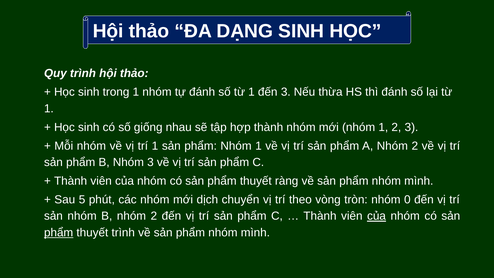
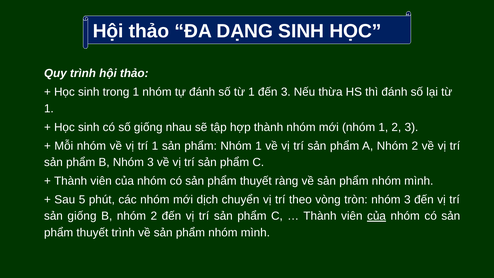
tròn nhóm 0: 0 -> 3
sản nhóm: nhóm -> giống
phẩm at (59, 232) underline: present -> none
